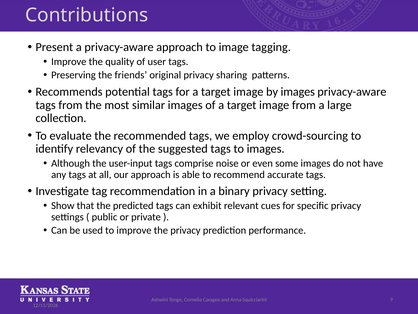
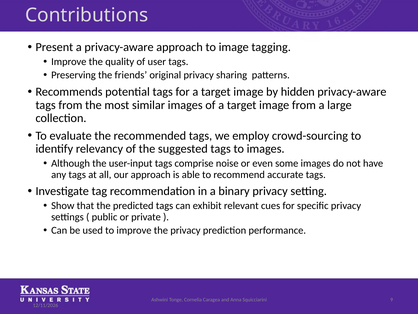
by images: images -> hidden
